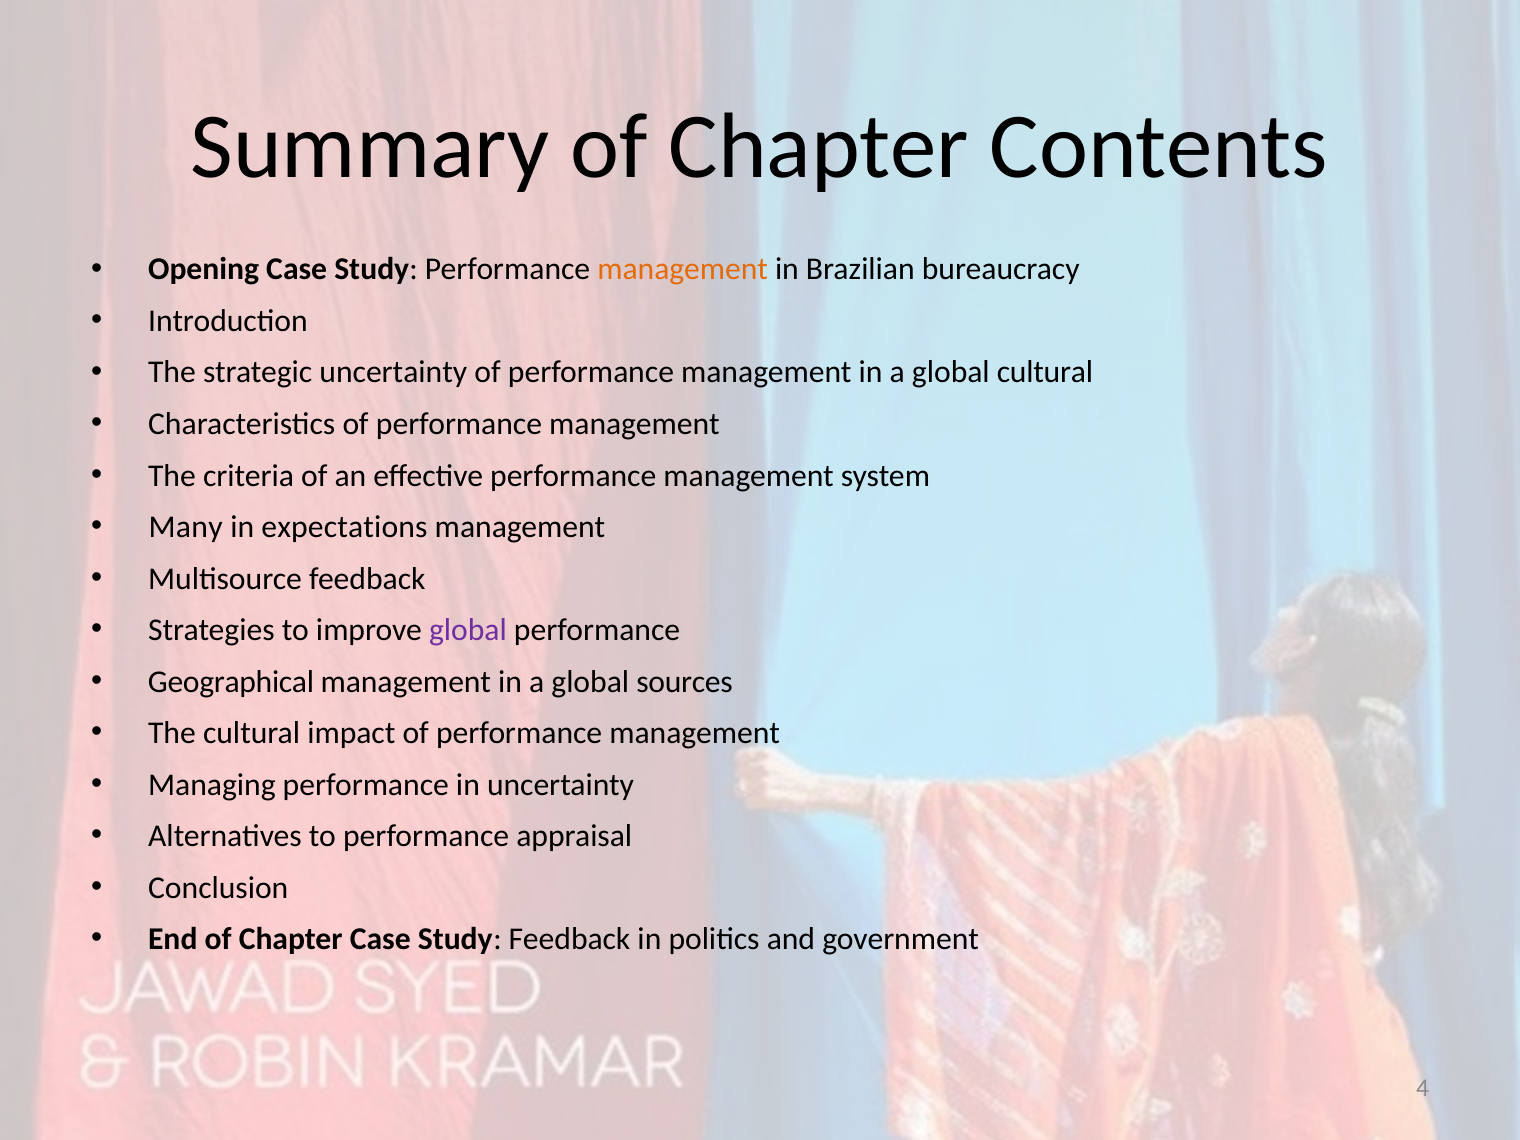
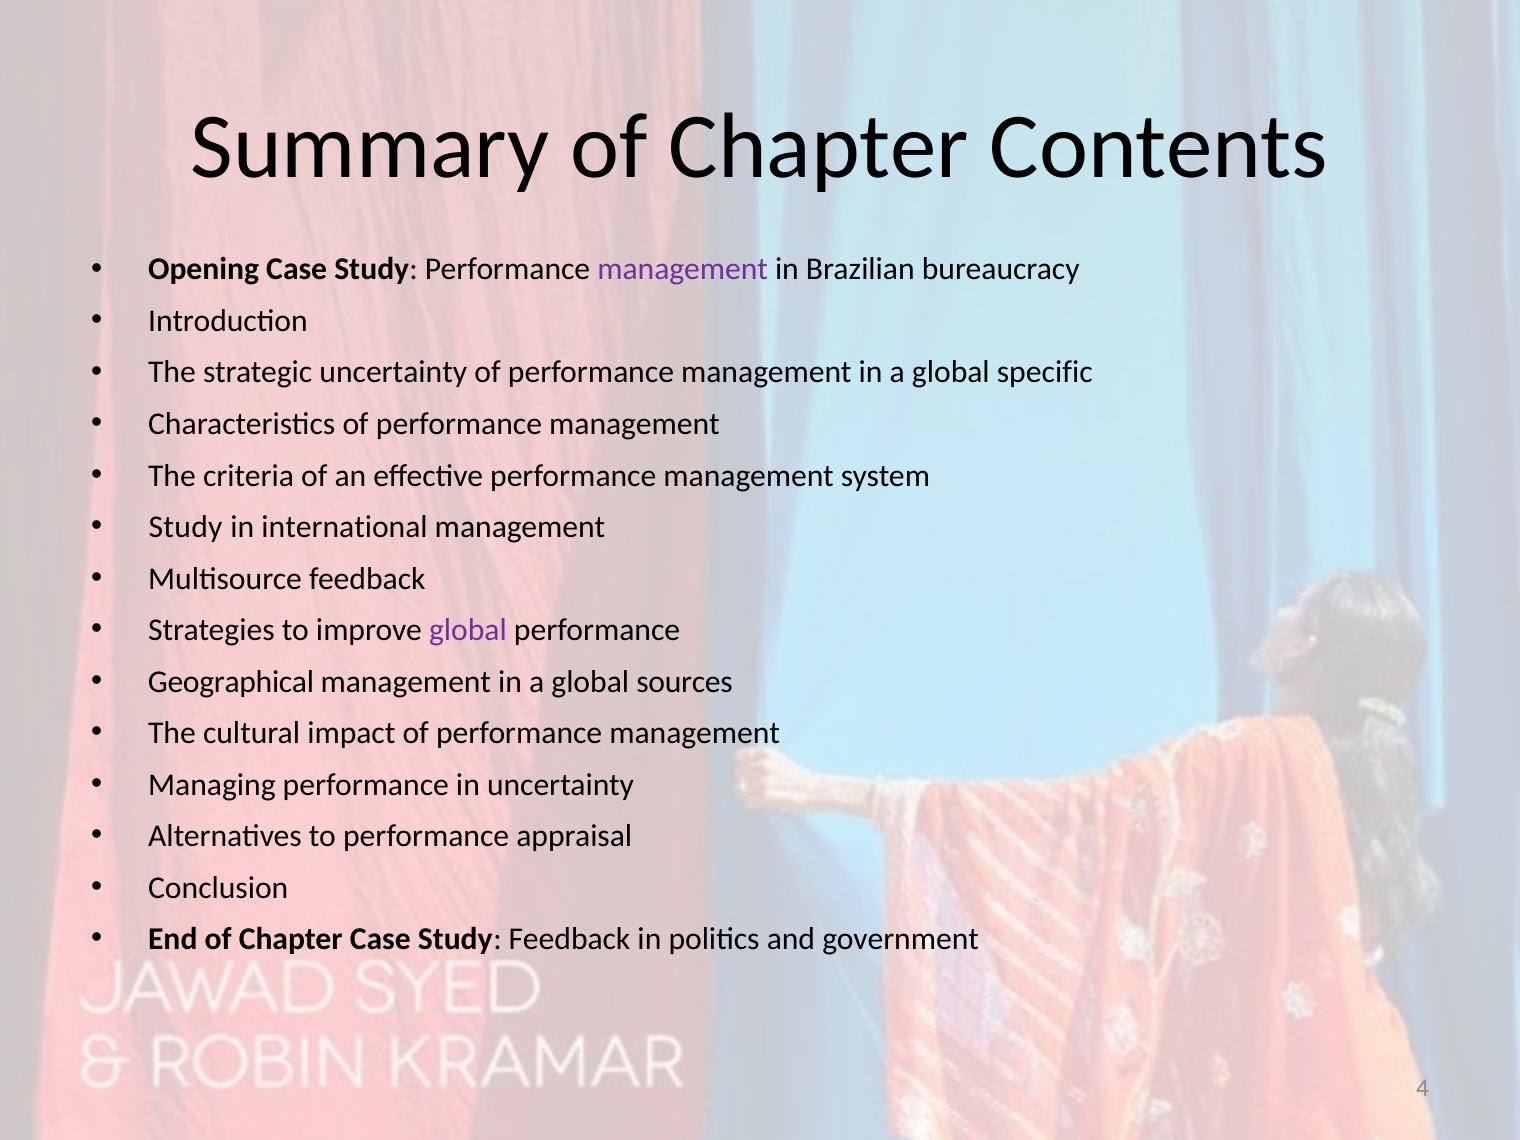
management at (683, 269) colour: orange -> purple
global cultural: cultural -> specific
Many at (186, 527): Many -> Study
expectations: expectations -> international
